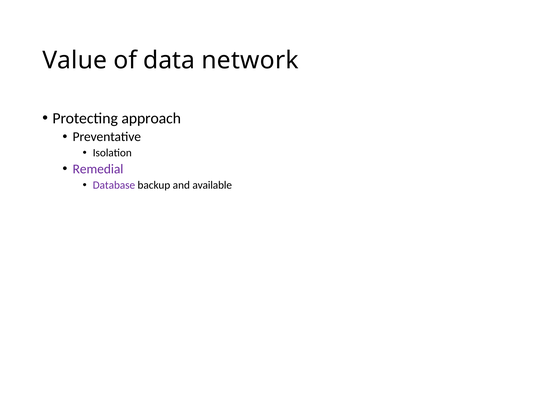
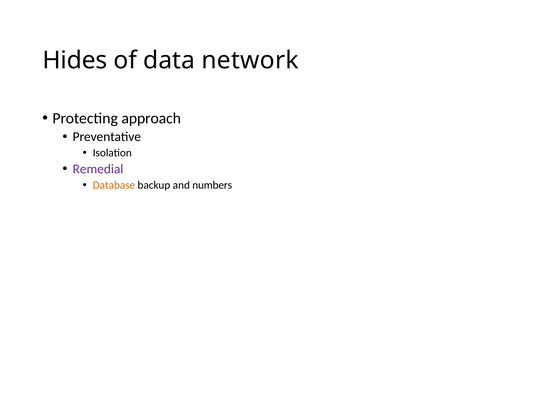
Value: Value -> Hides
Database colour: purple -> orange
available: available -> numbers
